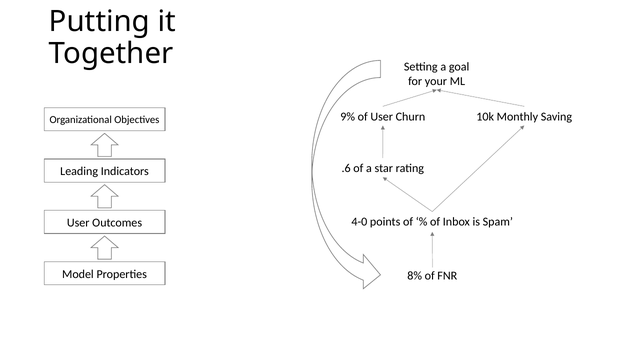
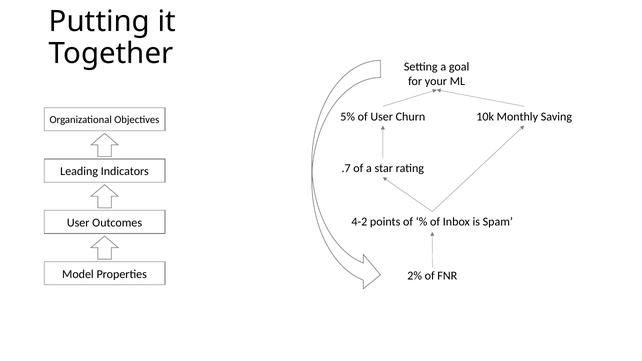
9%: 9% -> 5%
.6: .6 -> .7
4-0: 4-0 -> 4-2
8%: 8% -> 2%
